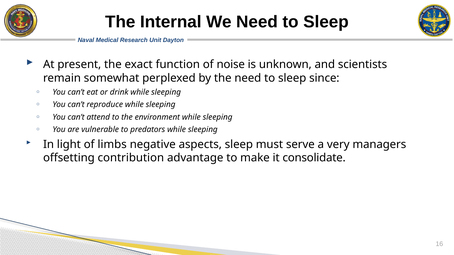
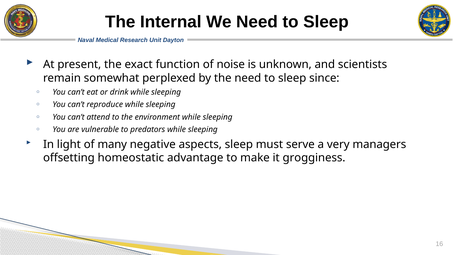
limbs: limbs -> many
contribution: contribution -> homeostatic
consolidate: consolidate -> grogginess
